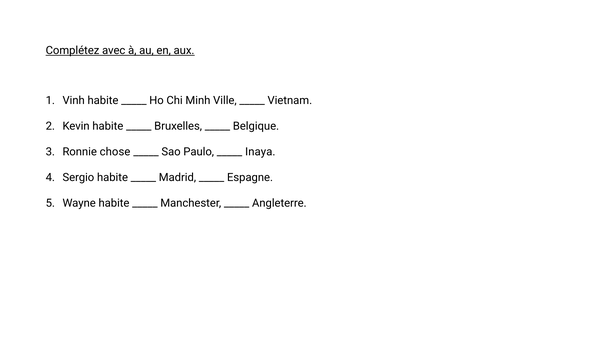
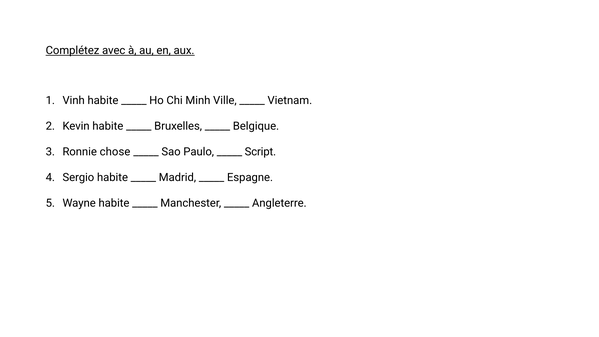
Inaya: Inaya -> Script
